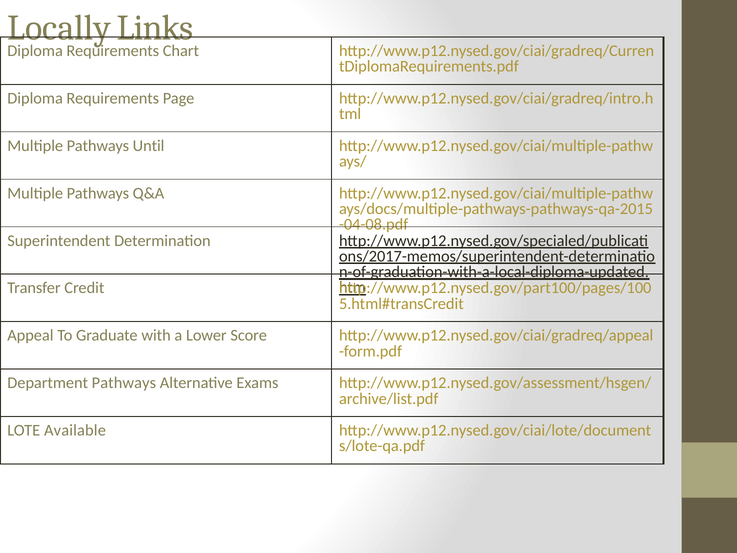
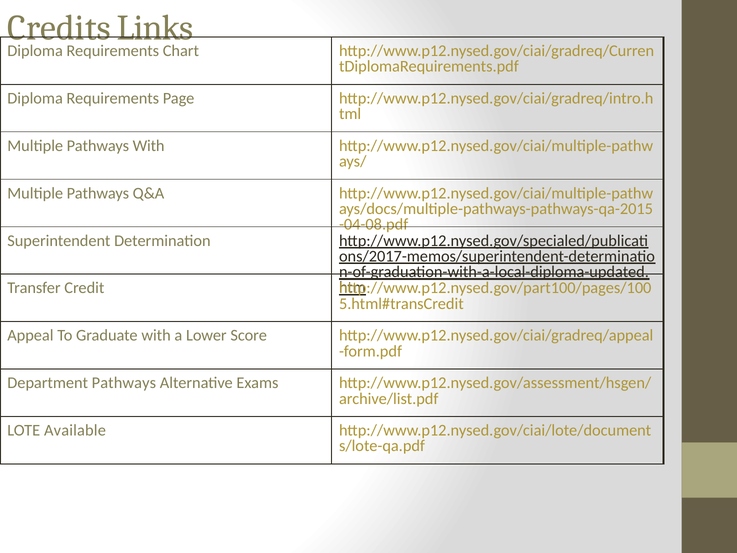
Locally: Locally -> Credits
Pathways Until: Until -> With
